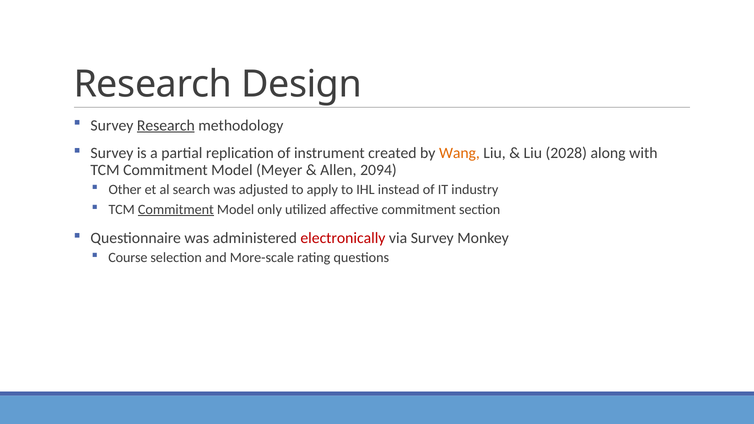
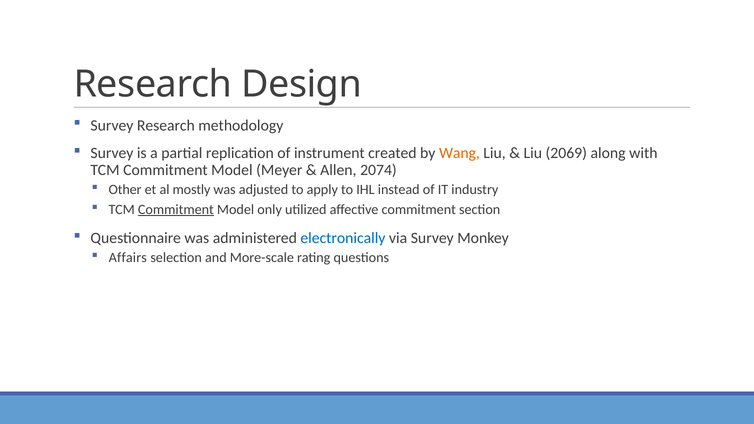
Research at (166, 125) underline: present -> none
2028: 2028 -> 2069
2094: 2094 -> 2074
search: search -> mostly
electronically colour: red -> blue
Course: Course -> Affairs
